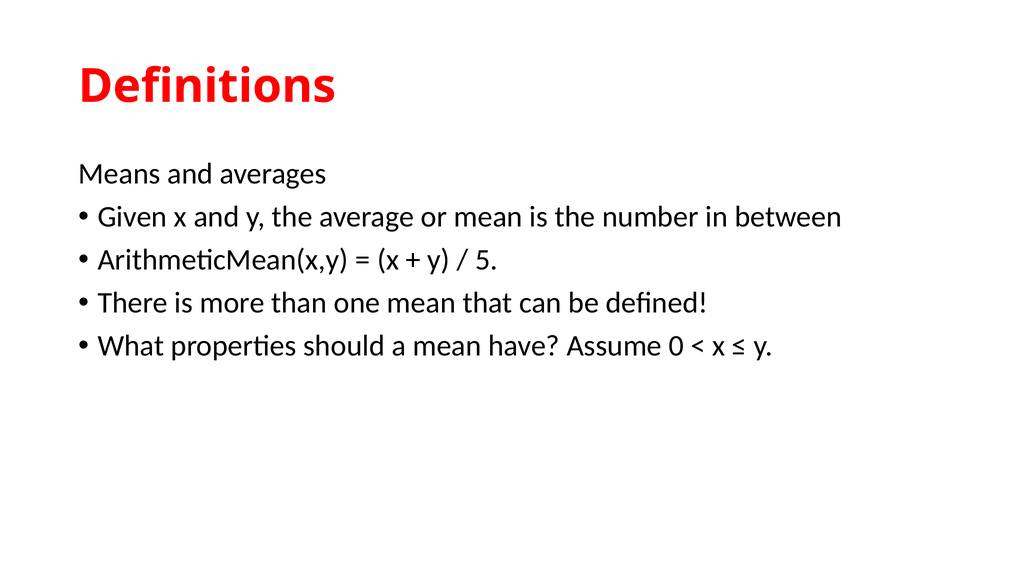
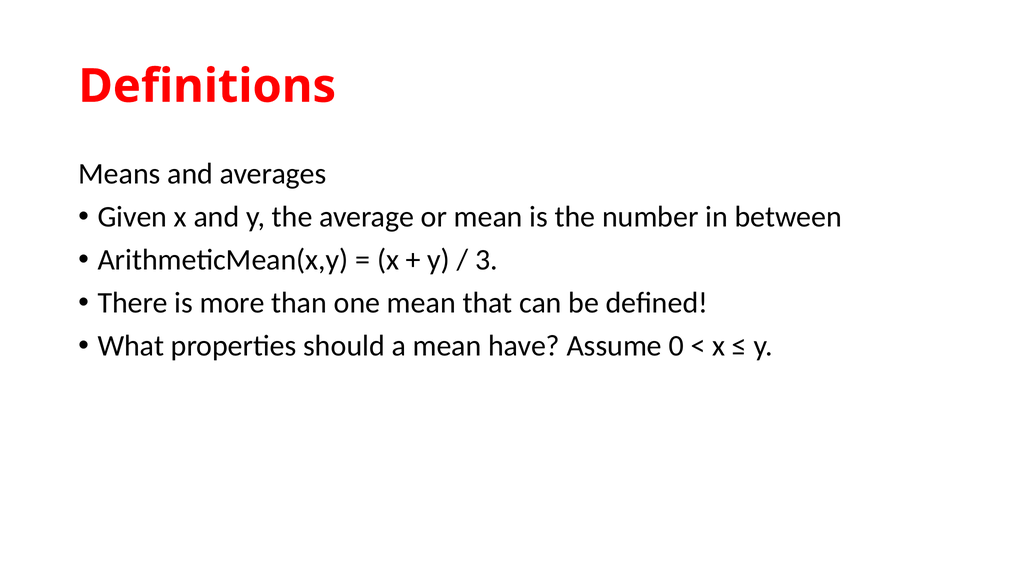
5: 5 -> 3
